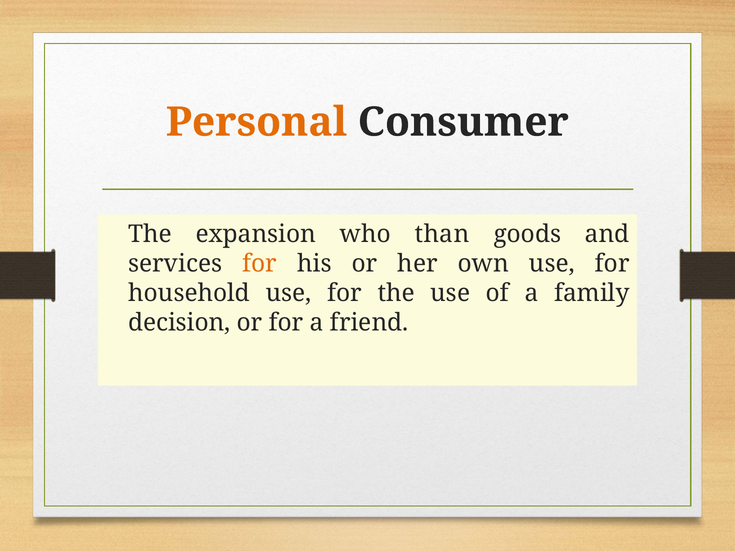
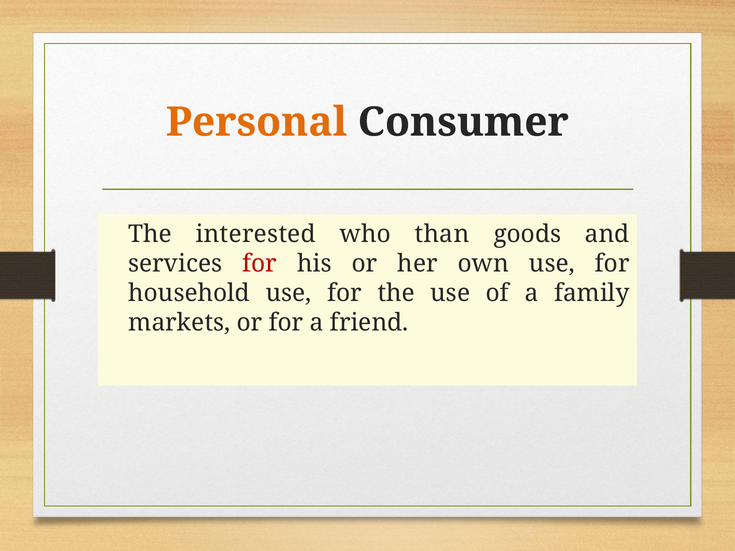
expansion: expansion -> interested
for at (260, 264) colour: orange -> red
decision: decision -> markets
